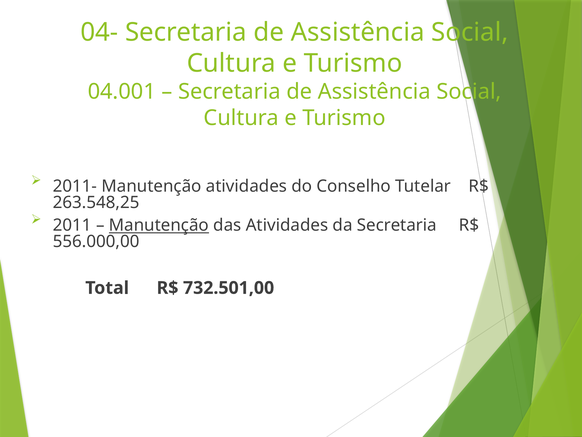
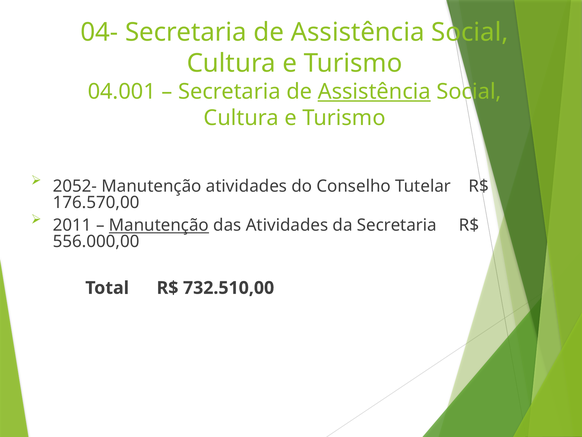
Assistência at (374, 92) underline: none -> present
2011-: 2011- -> 2052-
263.548,25: 263.548,25 -> 176.570,00
732.501,00: 732.501,00 -> 732.510,00
